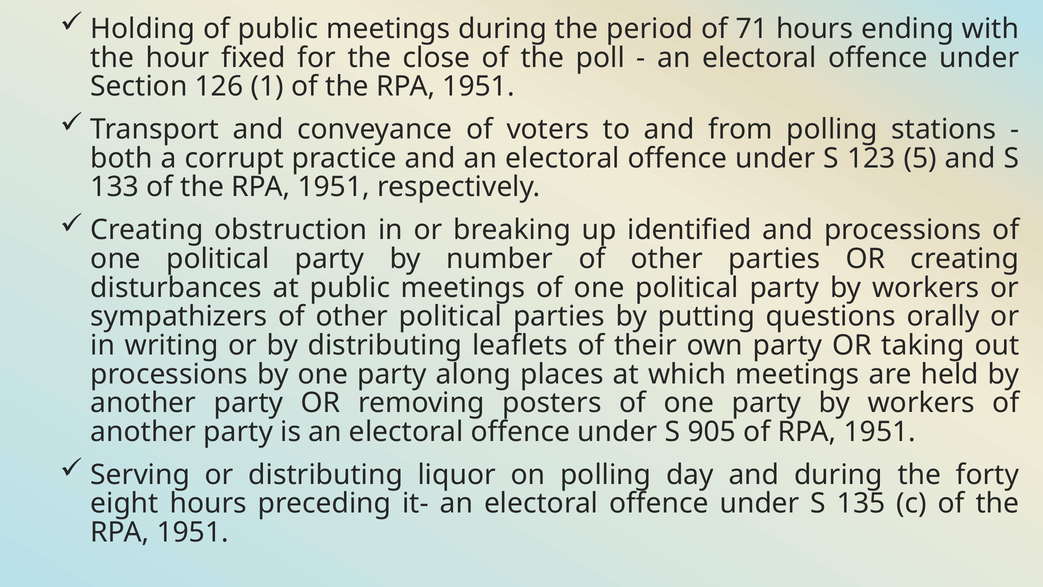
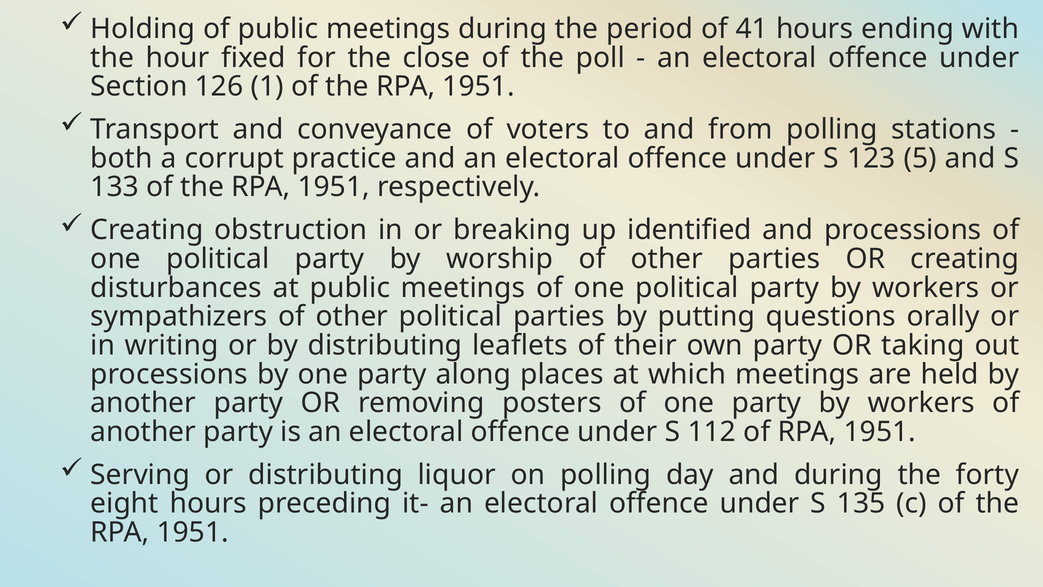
71: 71 -> 41
number: number -> worship
905: 905 -> 112
